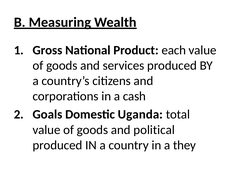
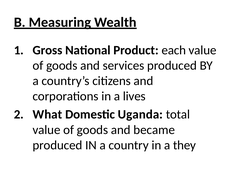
cash: cash -> lives
Goals: Goals -> What
political: political -> became
